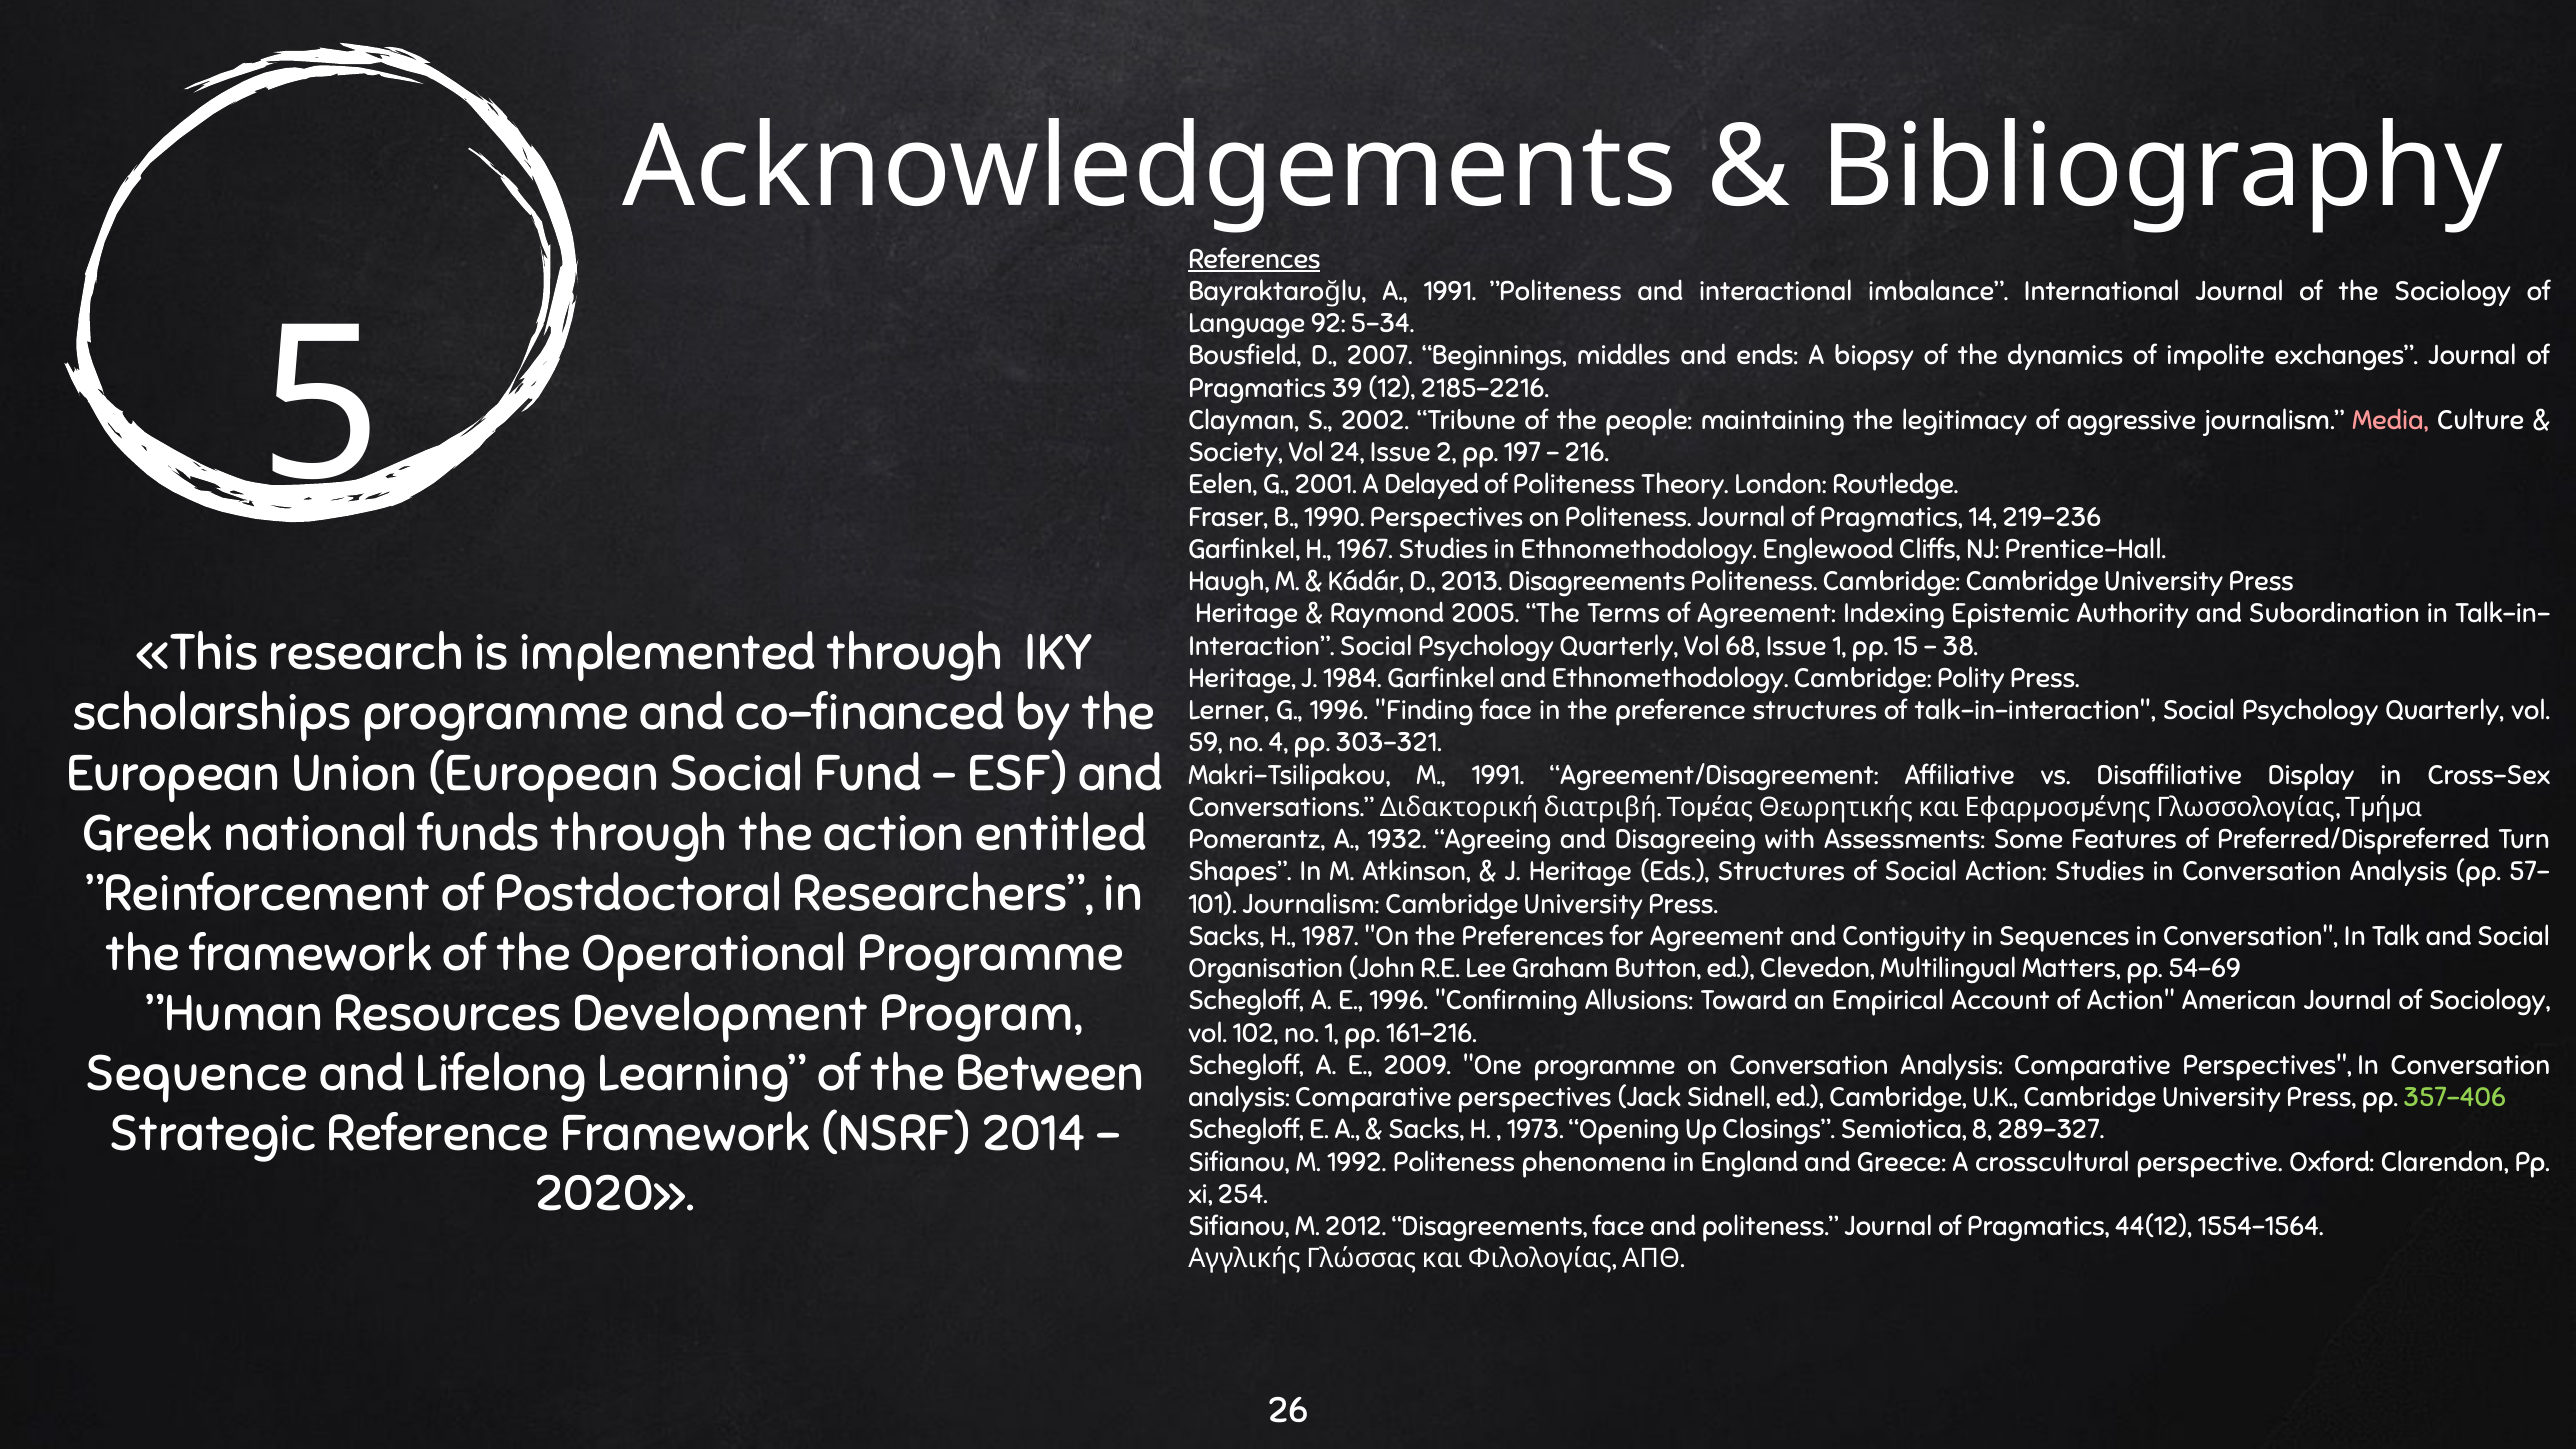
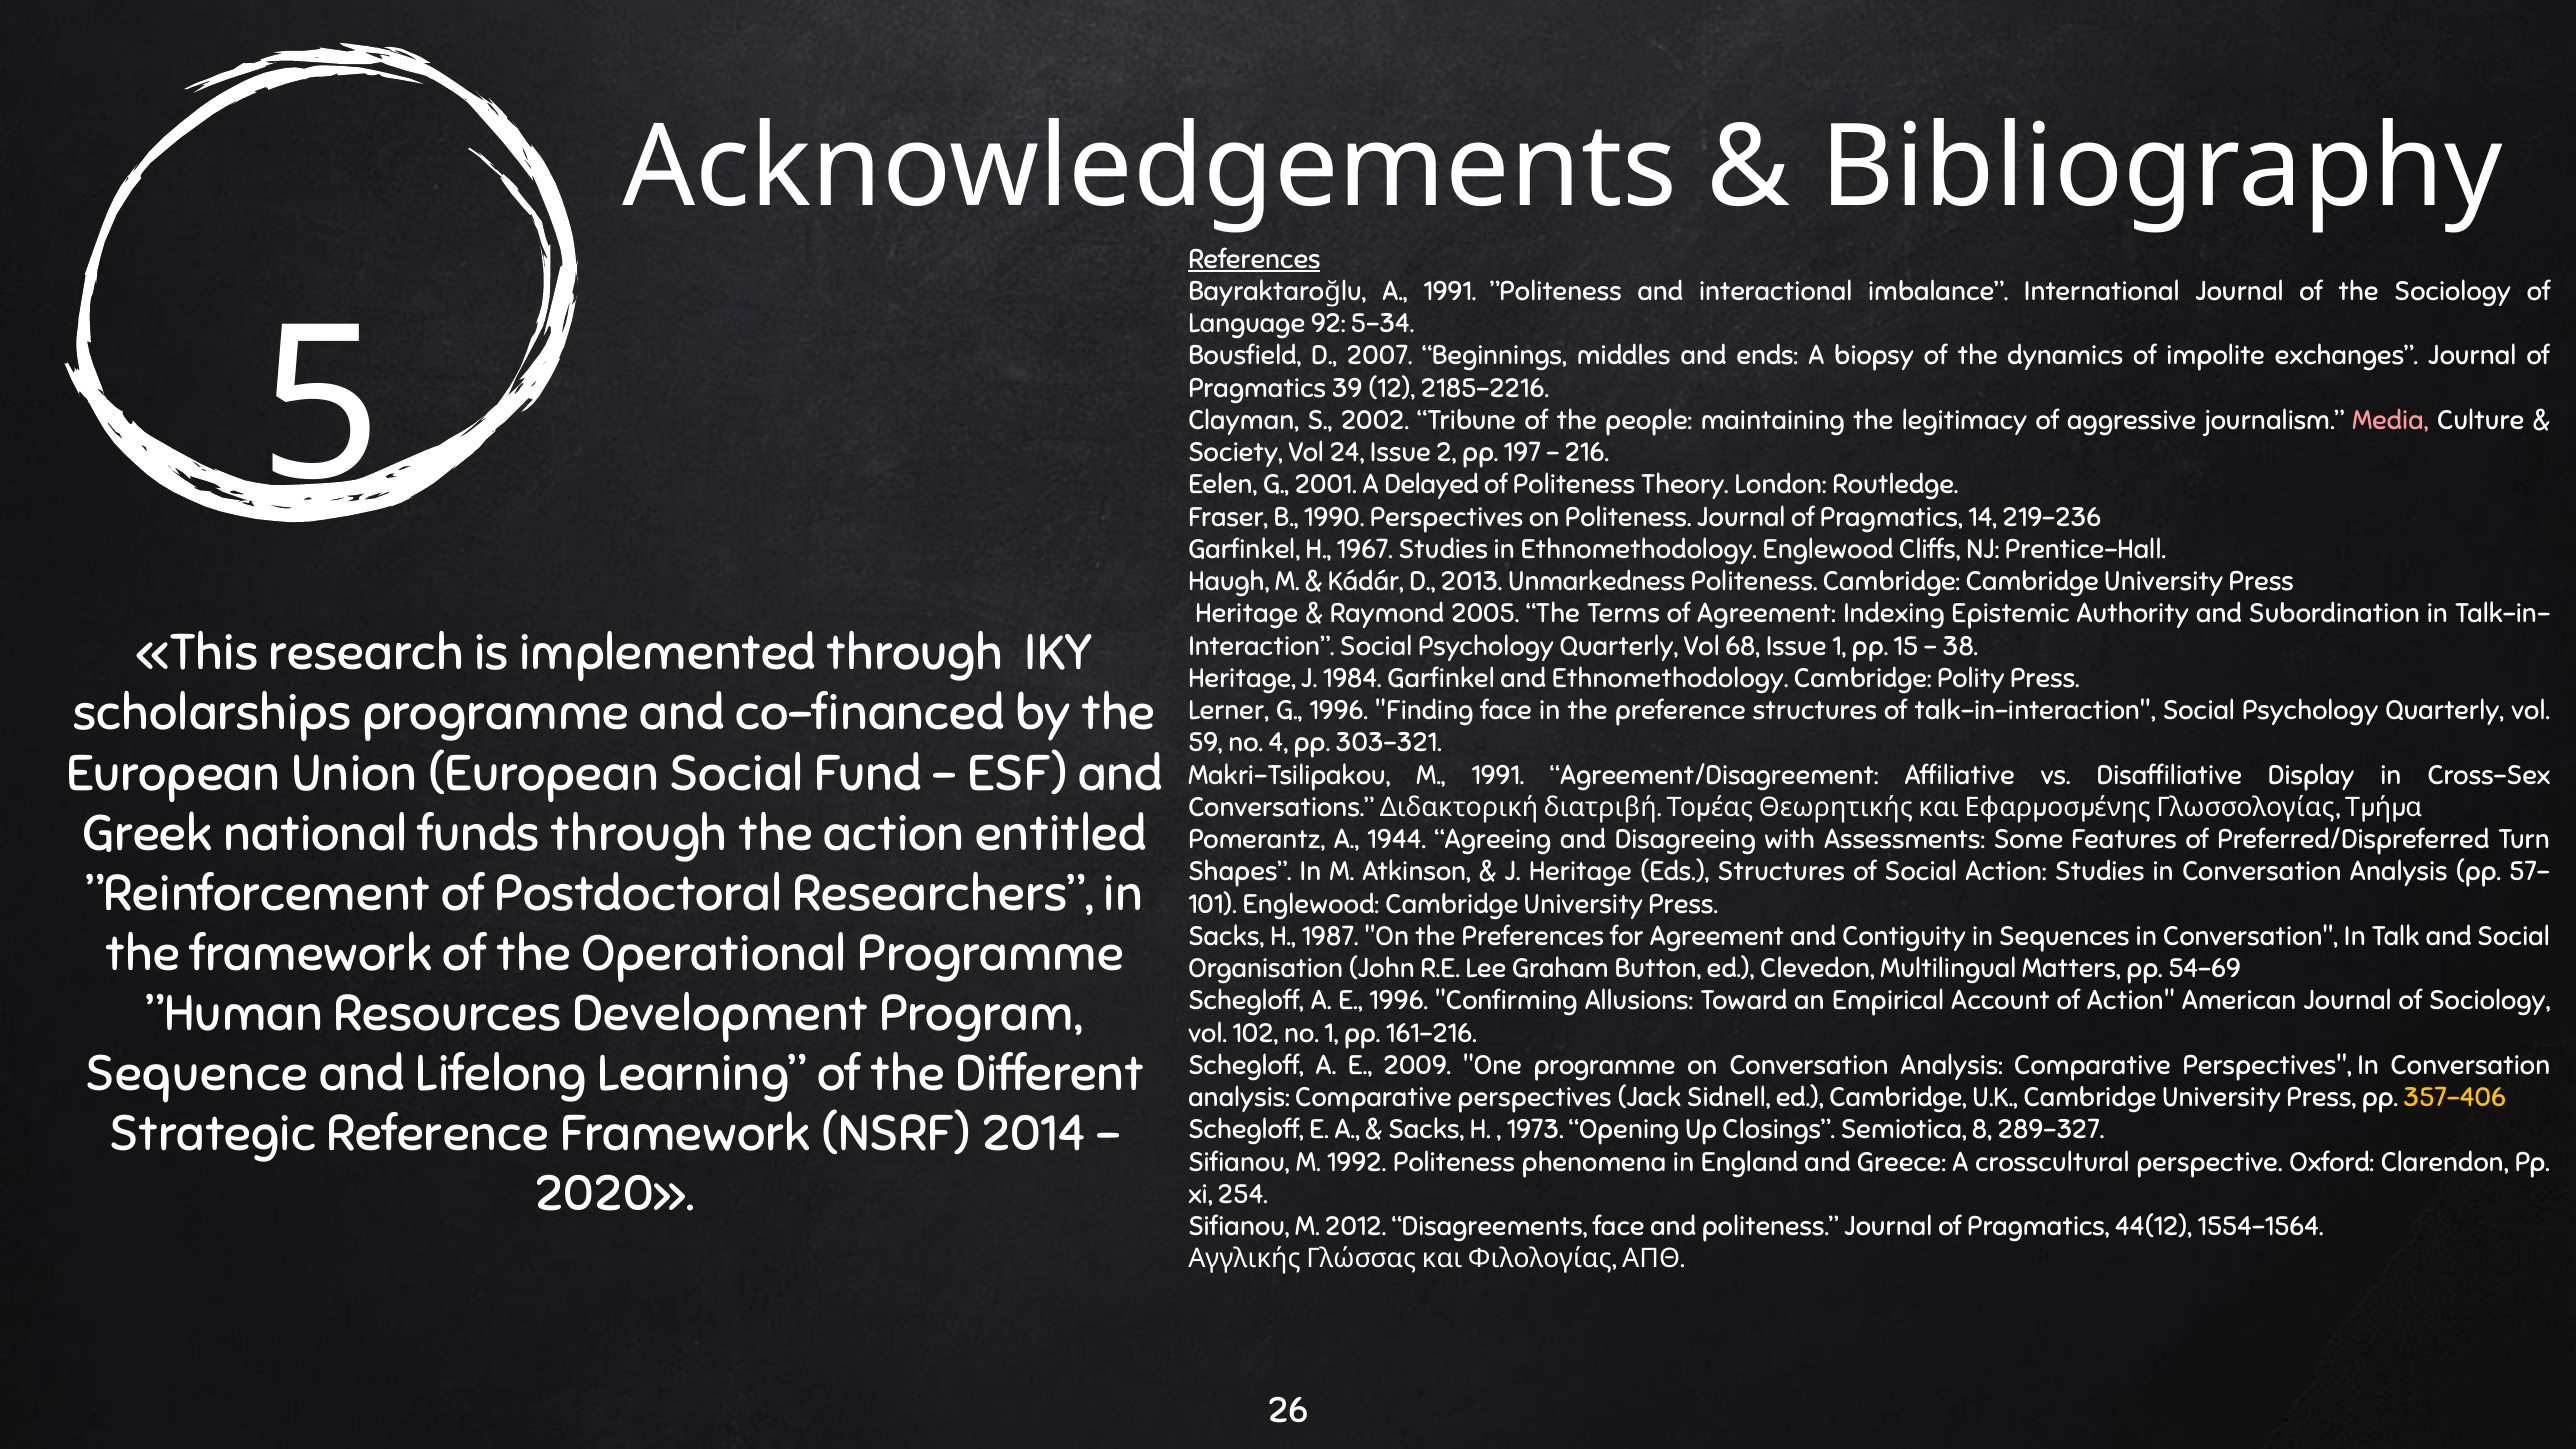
2013 Disagreements: Disagreements -> Unmarkedness
1932: 1932 -> 1944
Journalism at (1311, 904): Journalism -> Englewood
Between: Between -> Different
357-406 colour: light green -> yellow
